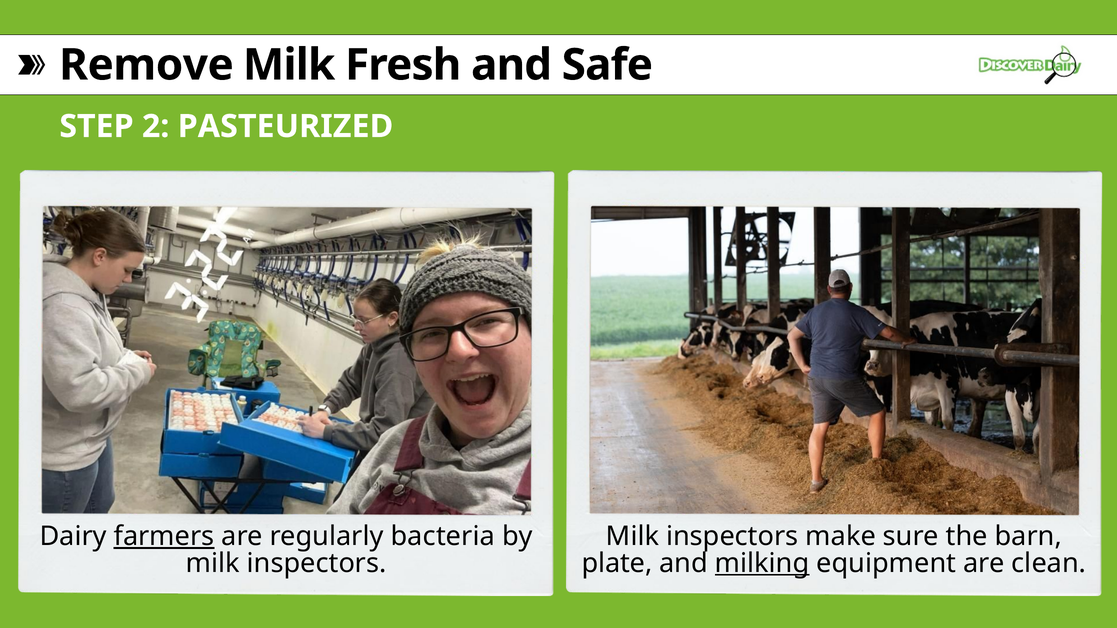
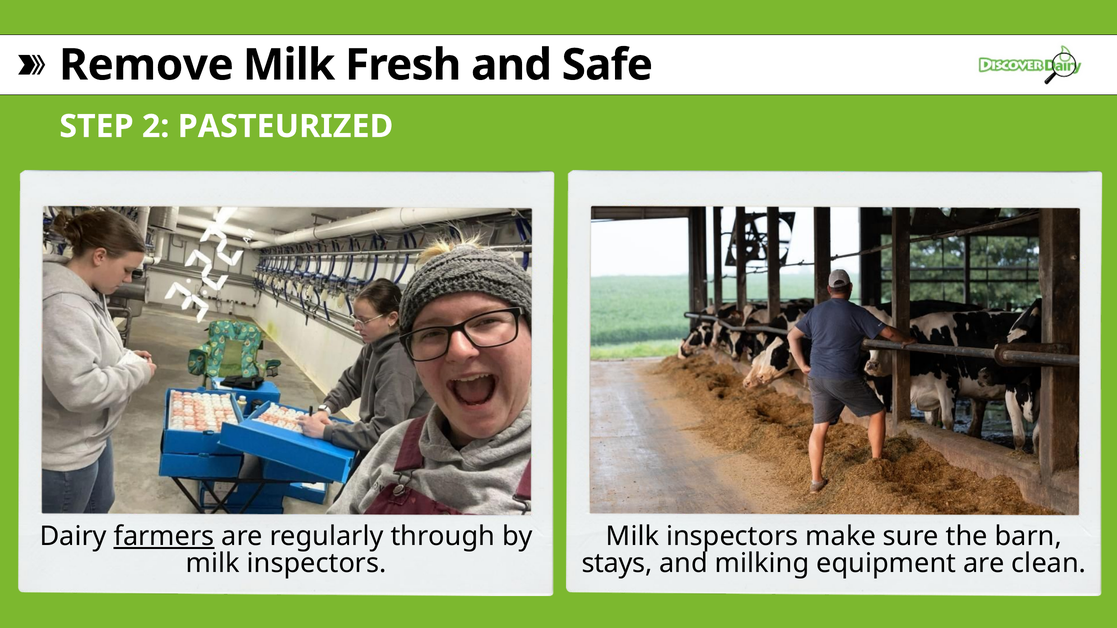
bacteria: bacteria -> through
plate: plate -> stays
milking underline: present -> none
